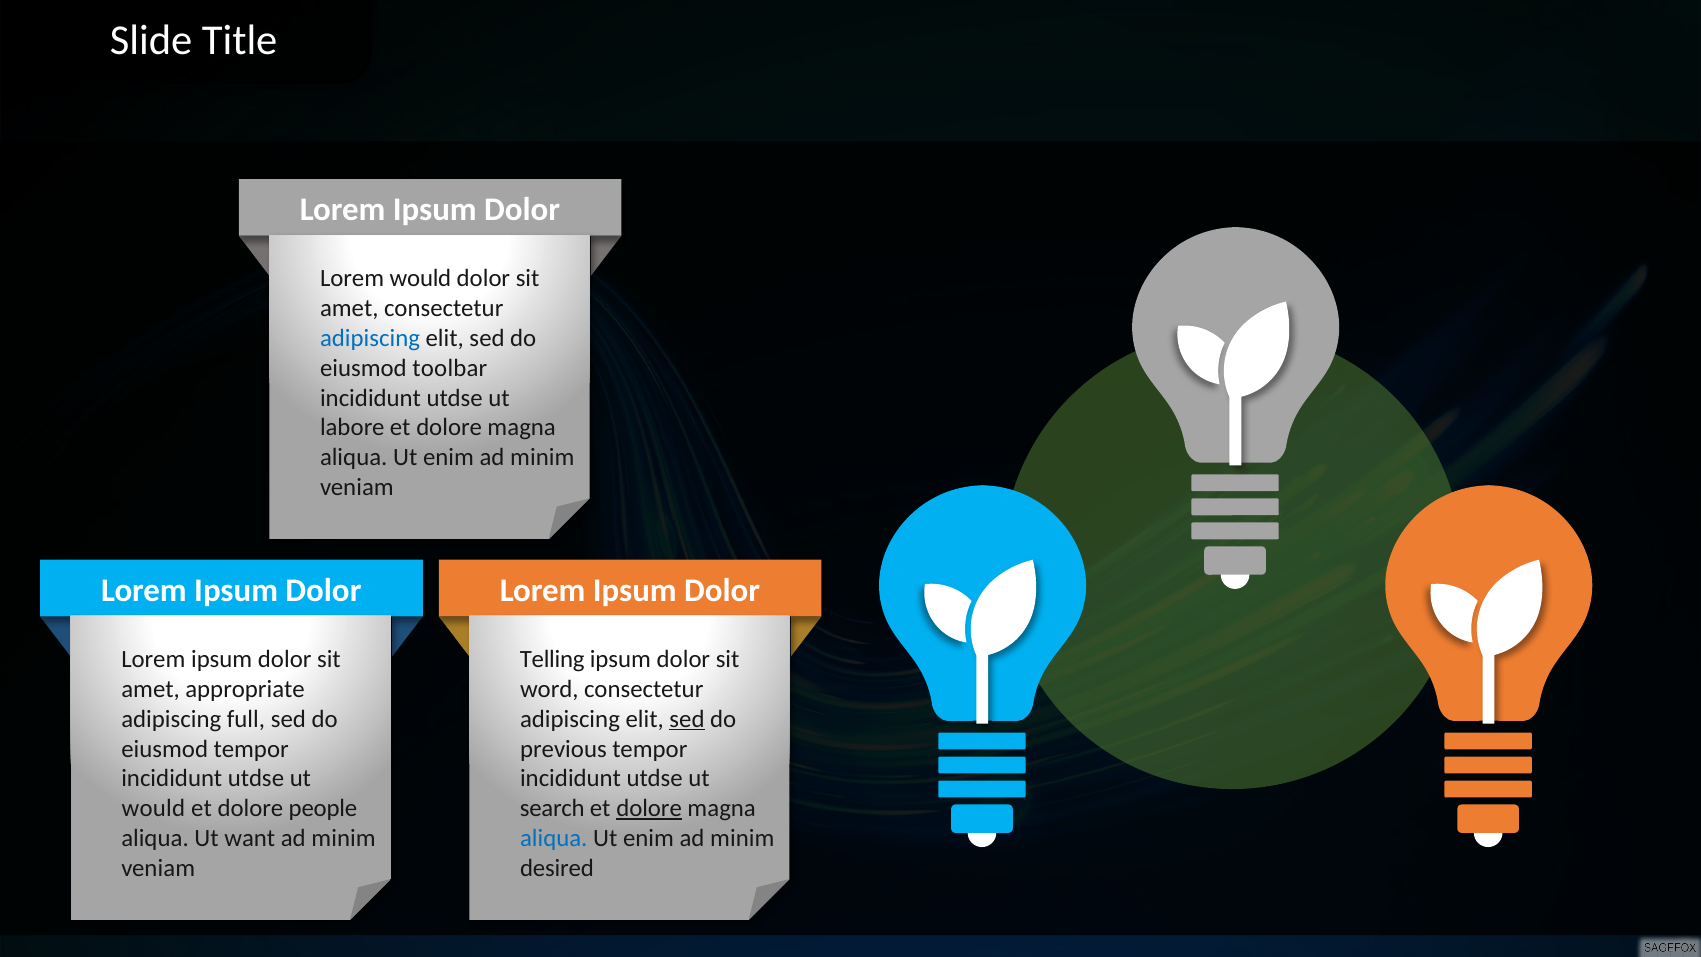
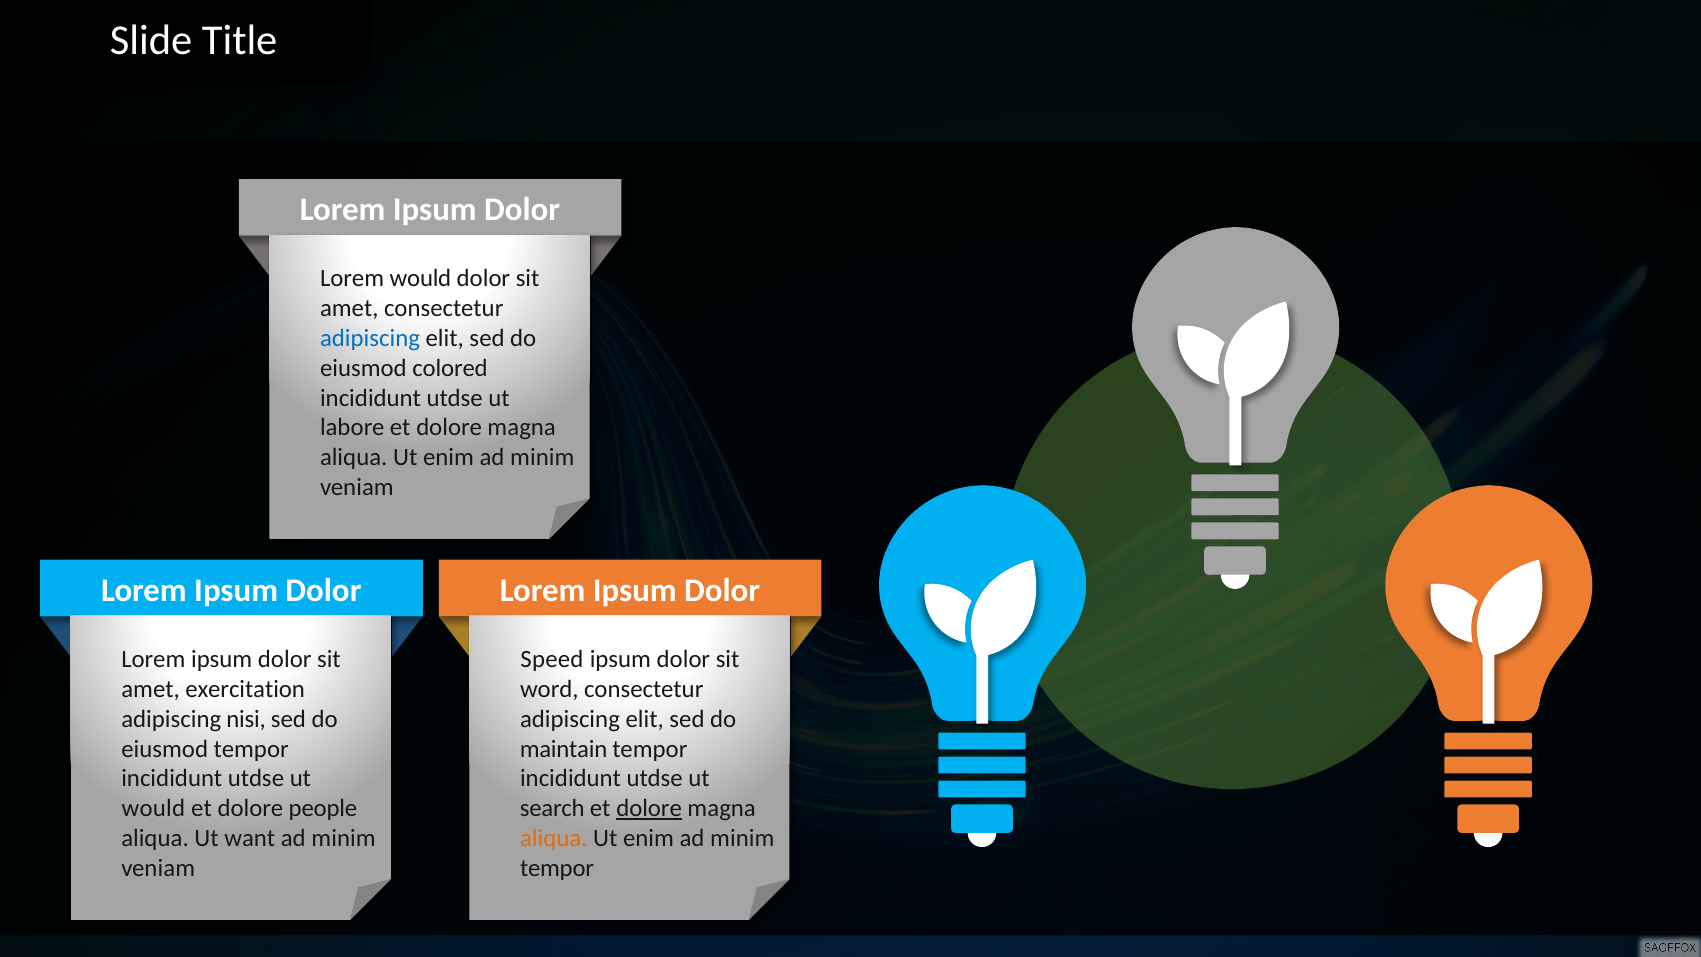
toolbar: toolbar -> colored
Telling: Telling -> Speed
appropriate: appropriate -> exercitation
full: full -> nisi
sed at (687, 719) underline: present -> none
previous: previous -> maintain
aliqua at (554, 838) colour: blue -> orange
desired at (557, 868): desired -> tempor
